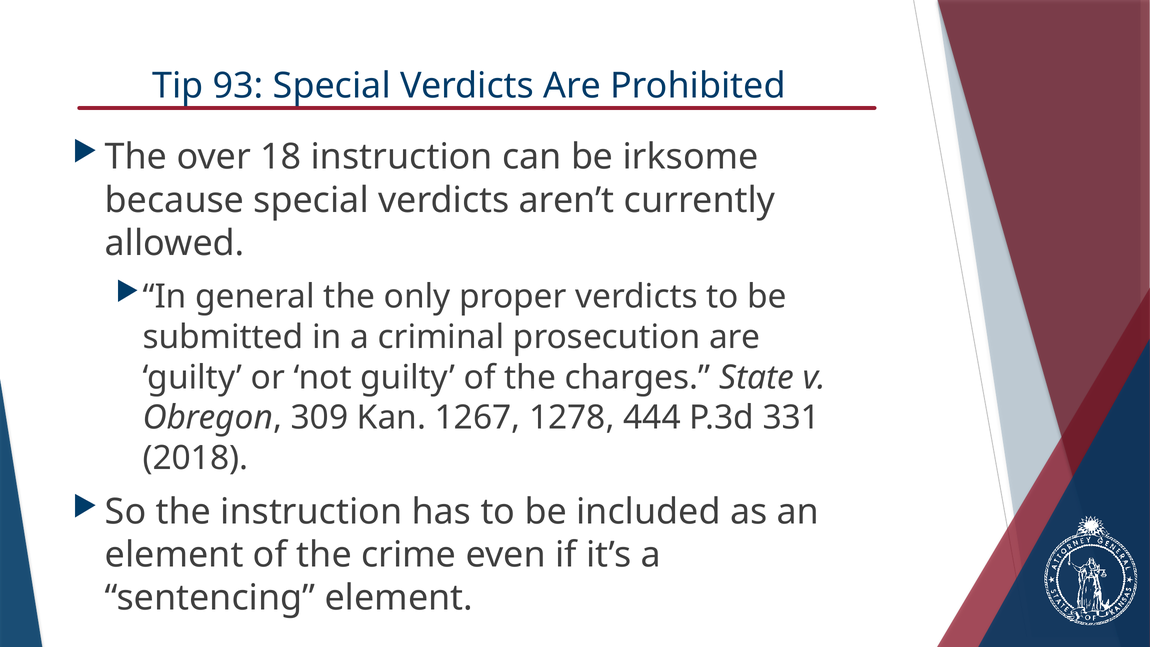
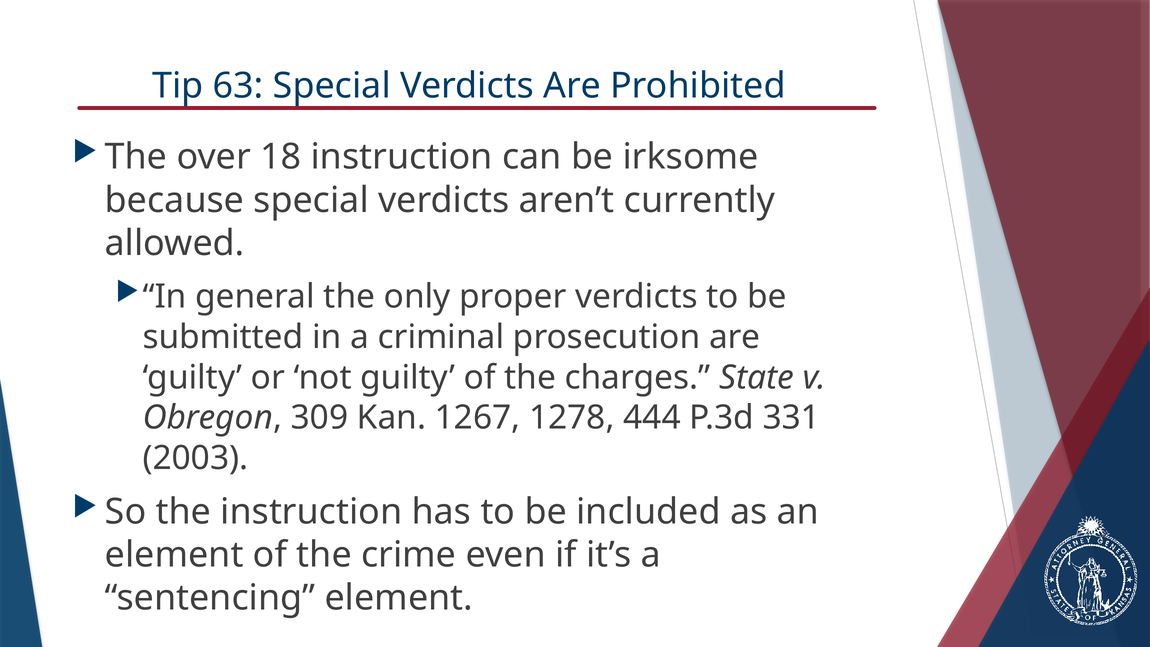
93: 93 -> 63
2018: 2018 -> 2003
